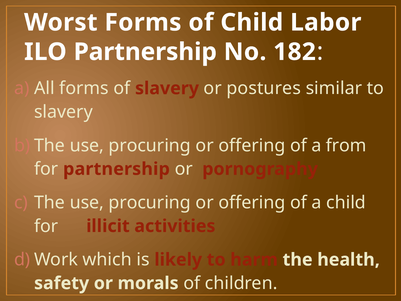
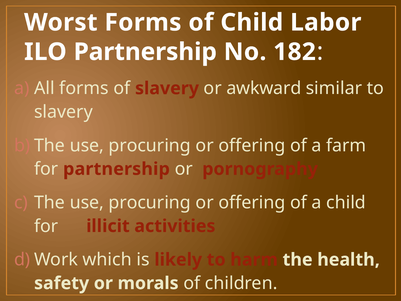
postures: postures -> awkward
from: from -> farm
